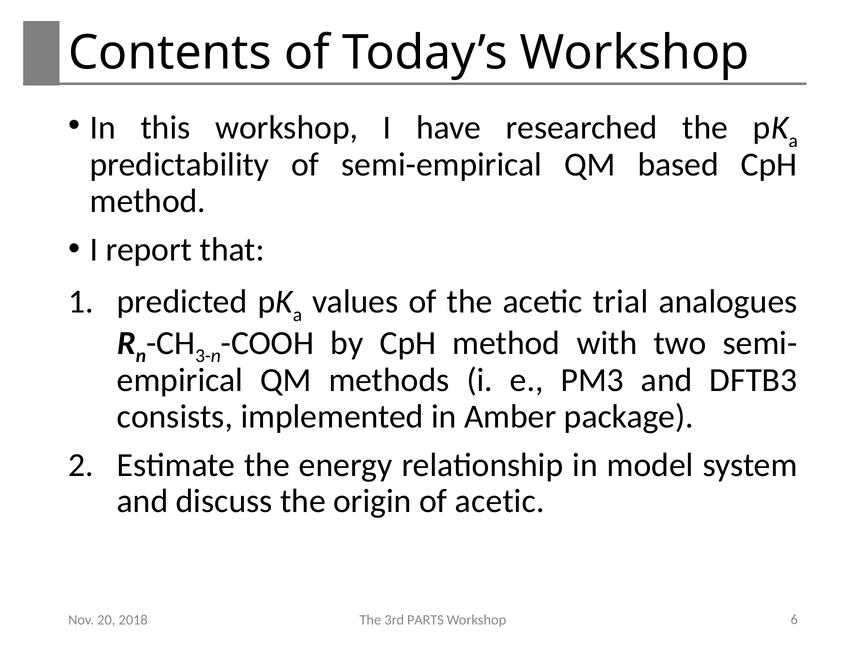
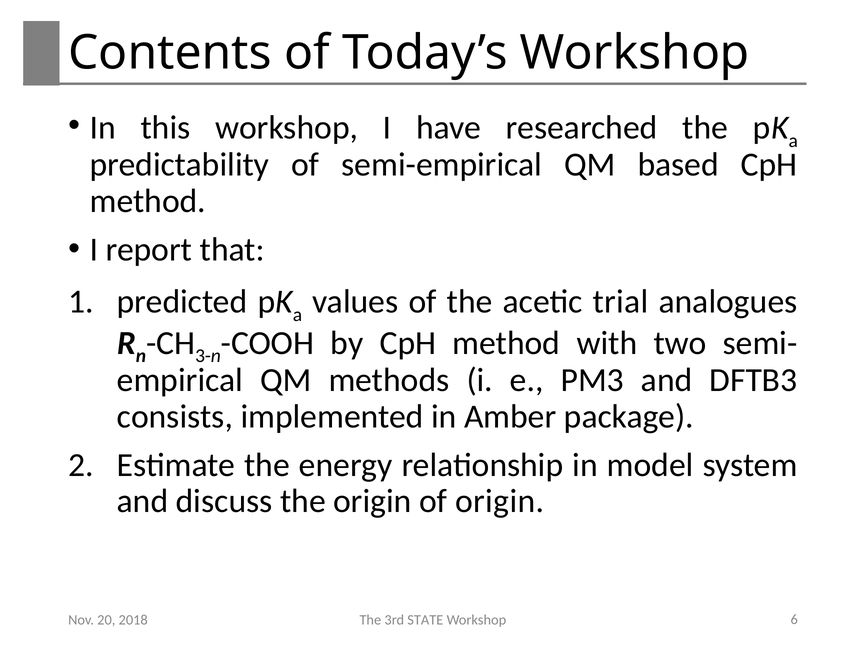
of acetic: acetic -> origin
PARTS: PARTS -> STATE
